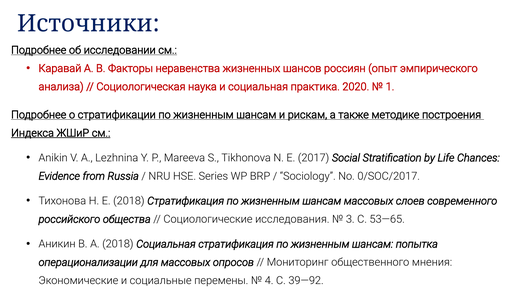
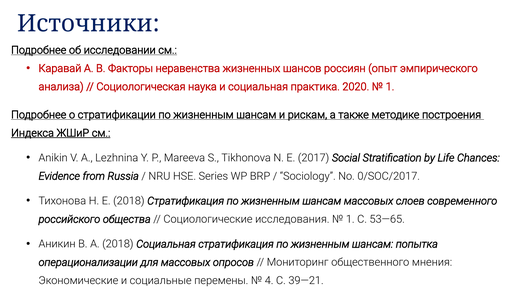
3 at (350, 219): 3 -> 1
39—92: 39—92 -> 39—21
